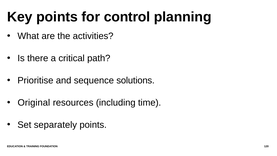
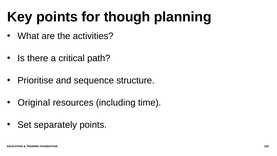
control: control -> though
solutions: solutions -> structure
